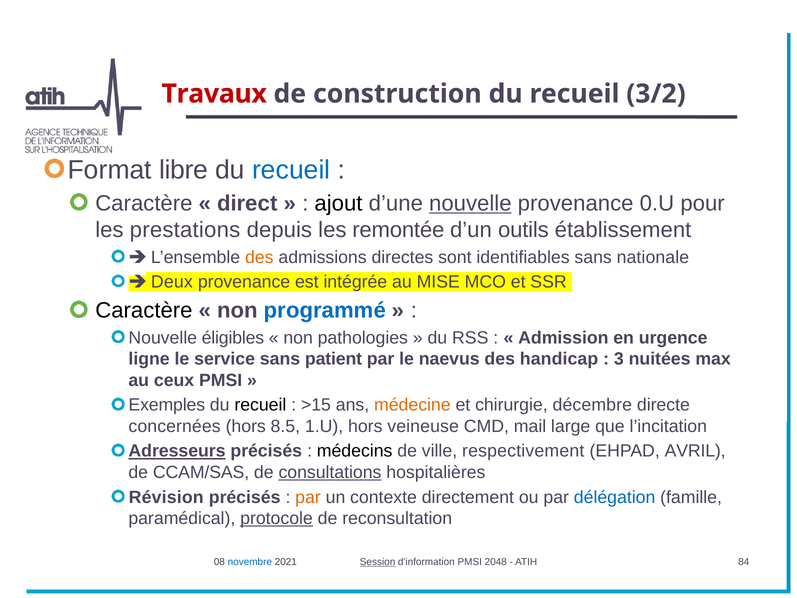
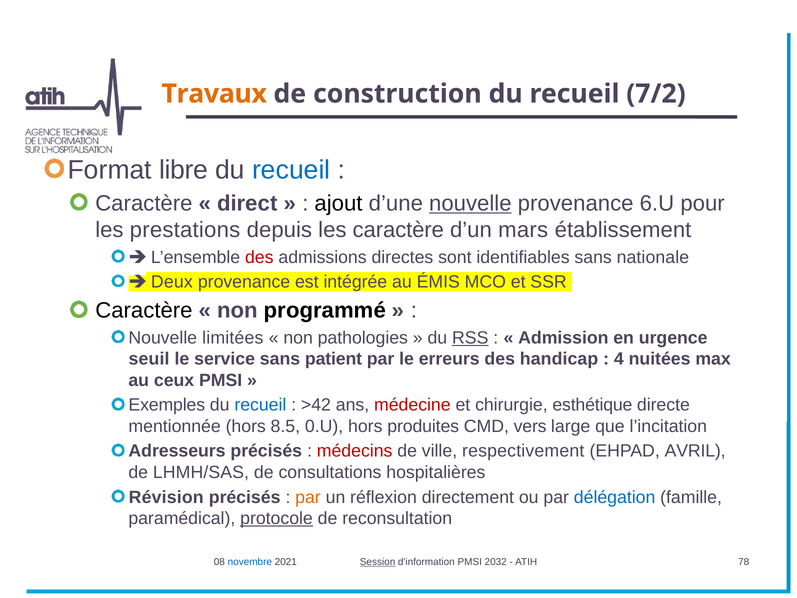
Travaux colour: red -> orange
3/2: 3/2 -> 7/2
0.U: 0.U -> 6.U
les remontée: remontée -> caractère
outils: outils -> mars
des at (259, 257) colour: orange -> red
MISE: MISE -> ÉMIS
programmé colour: blue -> black
éligibles: éligibles -> limitées
RSS underline: none -> present
ligne: ligne -> seuil
naevus: naevus -> erreurs
3: 3 -> 4
recueil at (260, 405) colour: black -> blue
>15: >15 -> >42
médecine colour: orange -> red
décembre: décembre -> esthétique
concernées: concernées -> mentionnée
1.U: 1.U -> 0.U
veineuse: veineuse -> produites
mail: mail -> vers
Adresseurs underline: present -> none
médecins colour: black -> red
CCAM/SAS: CCAM/SAS -> LHMH/SAS
consultations underline: present -> none
contexte: contexte -> réflexion
2048: 2048 -> 2032
84: 84 -> 78
